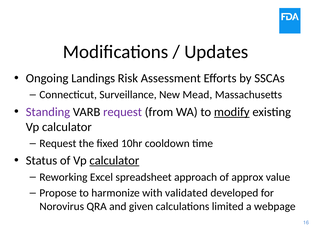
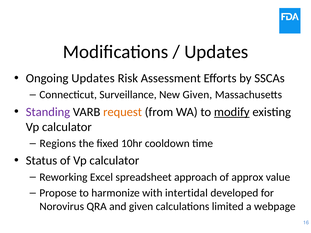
Ongoing Landings: Landings -> Updates
New Mead: Mead -> Given
request at (123, 112) colour: purple -> orange
Request at (58, 144): Request -> Regions
calculator at (114, 161) underline: present -> none
validated: validated -> intertidal
